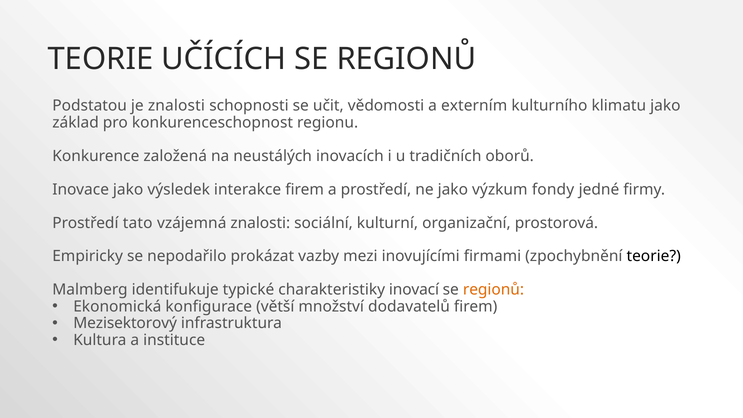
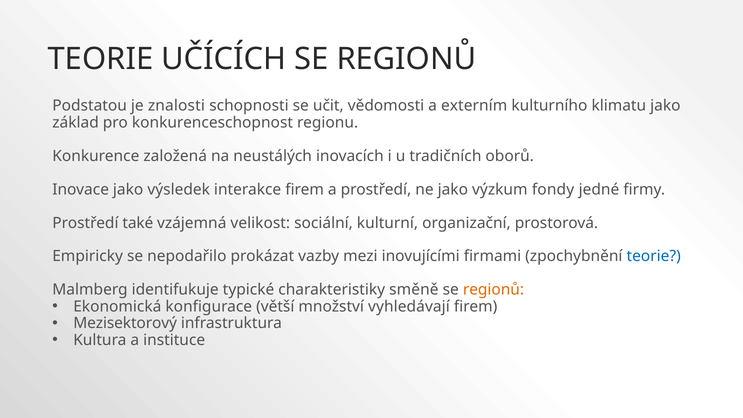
tato: tato -> také
vzájemná znalosti: znalosti -> velikost
teorie at (654, 256) colour: black -> blue
inovací: inovací -> směně
dodavatelů: dodavatelů -> vyhledávají
